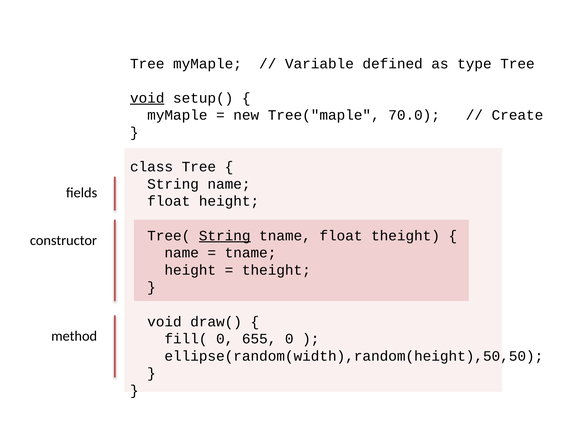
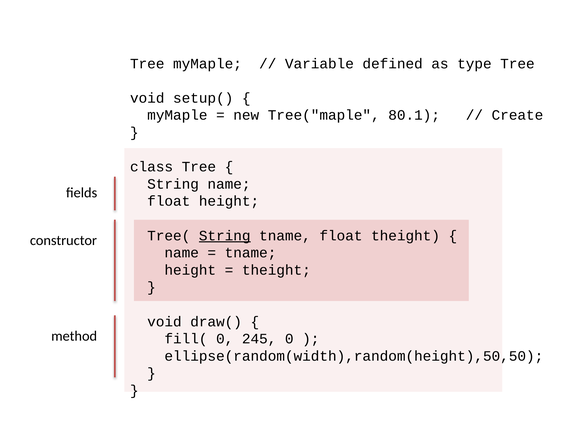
void at (147, 98) underline: present -> none
70.0: 70.0 -> 80.1
655: 655 -> 245
